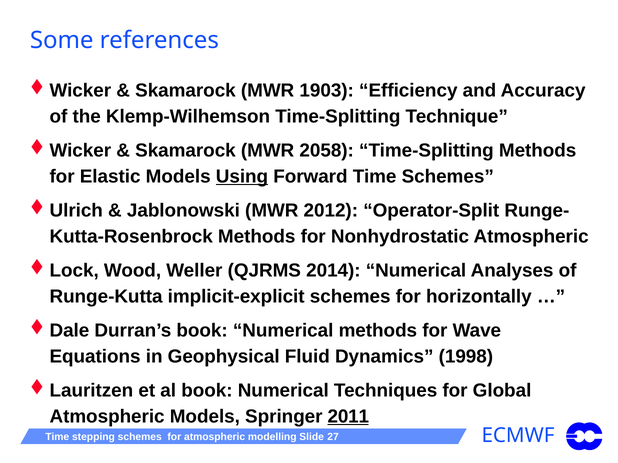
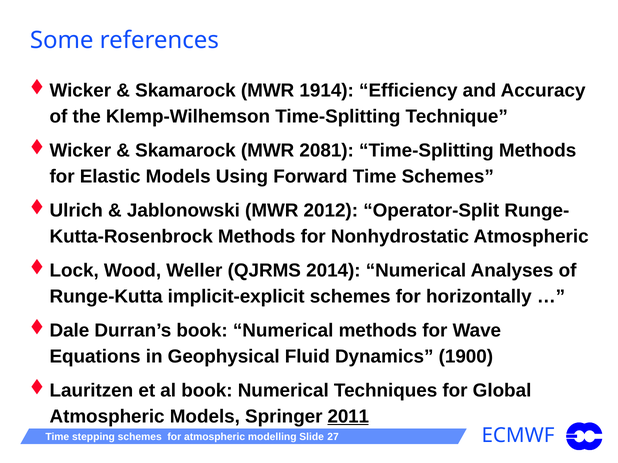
1903: 1903 -> 1914
2058: 2058 -> 2081
Using underline: present -> none
1998: 1998 -> 1900
